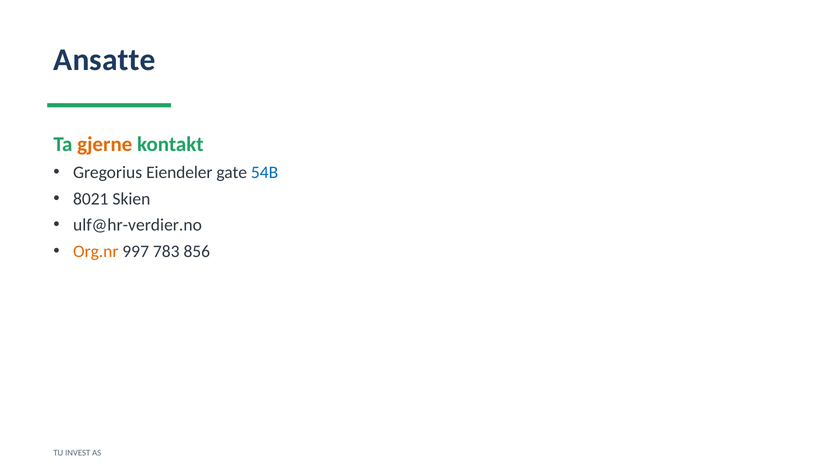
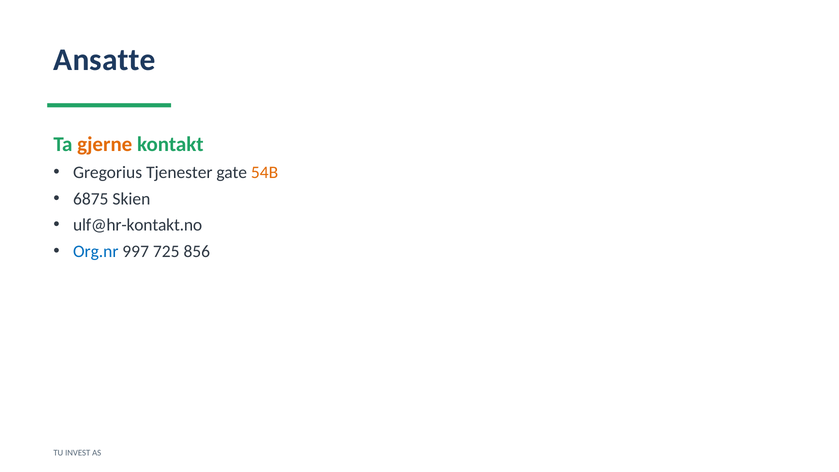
Eiendeler: Eiendeler -> Tjenester
54B colour: blue -> orange
8021: 8021 -> 6875
ulf@hr-verdier.no: ulf@hr-verdier.no -> ulf@hr-kontakt.no
Org.nr colour: orange -> blue
783: 783 -> 725
